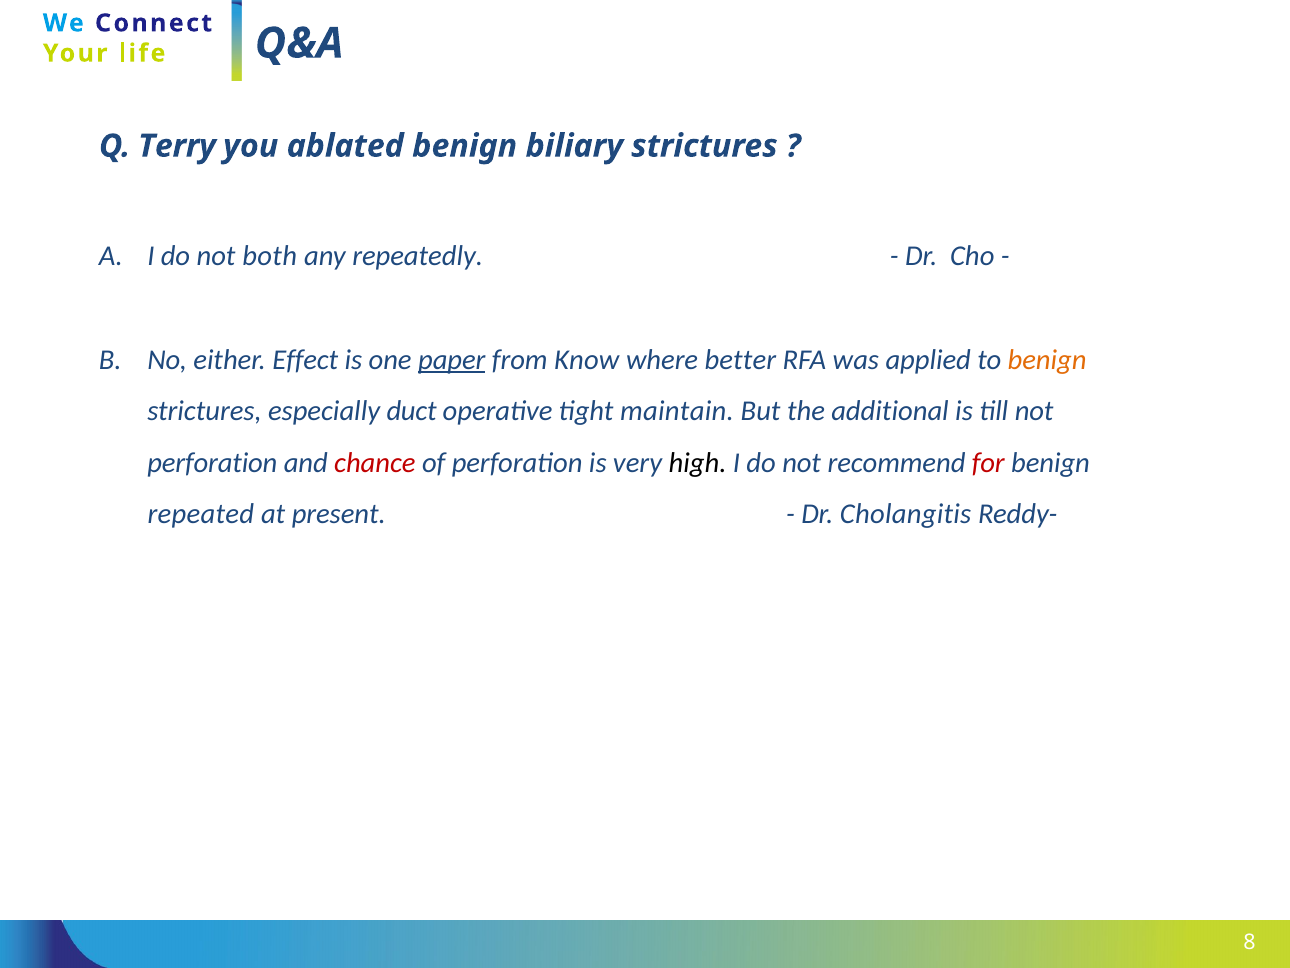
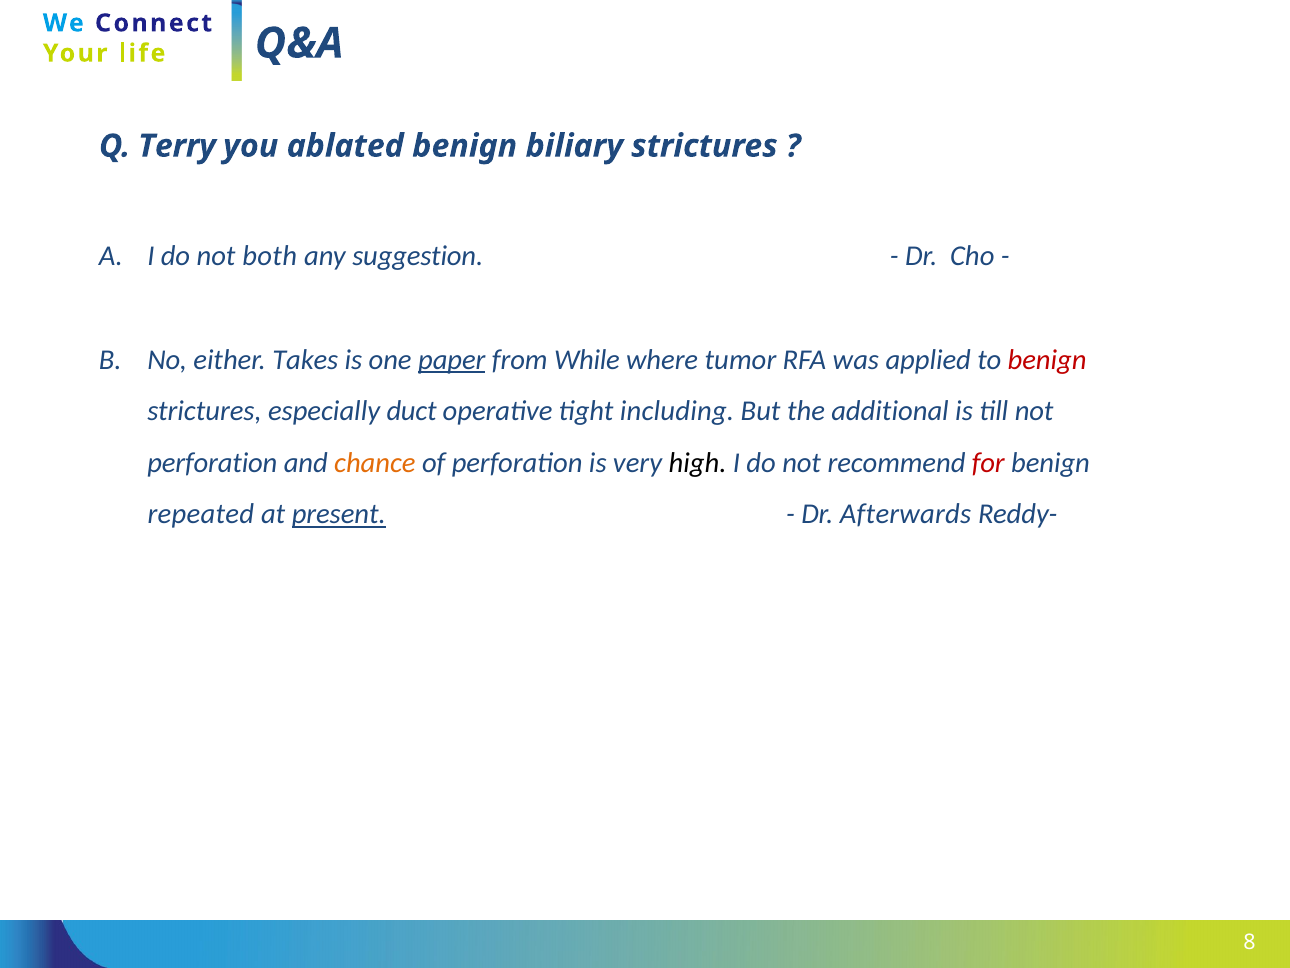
repeatedly: repeatedly -> suggestion
Effect: Effect -> Takes
Know: Know -> While
better: better -> tumor
benign at (1047, 359) colour: orange -> red
maintain: maintain -> including
chance colour: red -> orange
present underline: none -> present
Cholangitis: Cholangitis -> Afterwards
